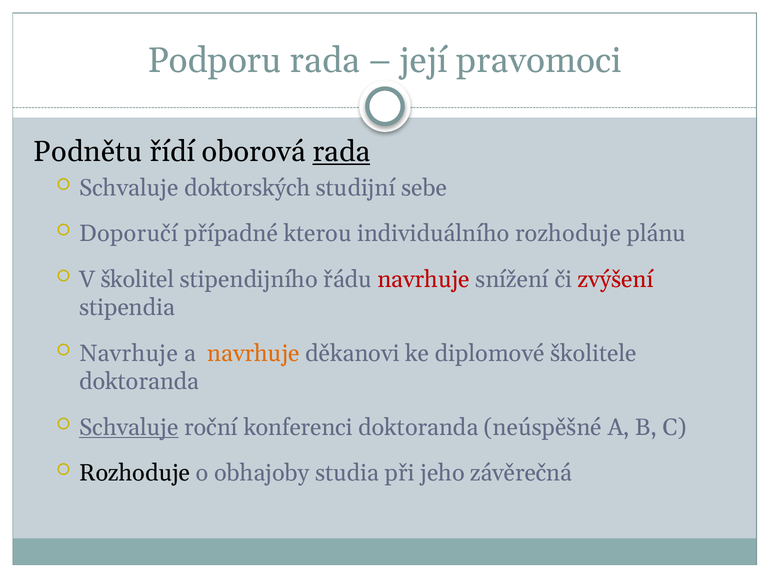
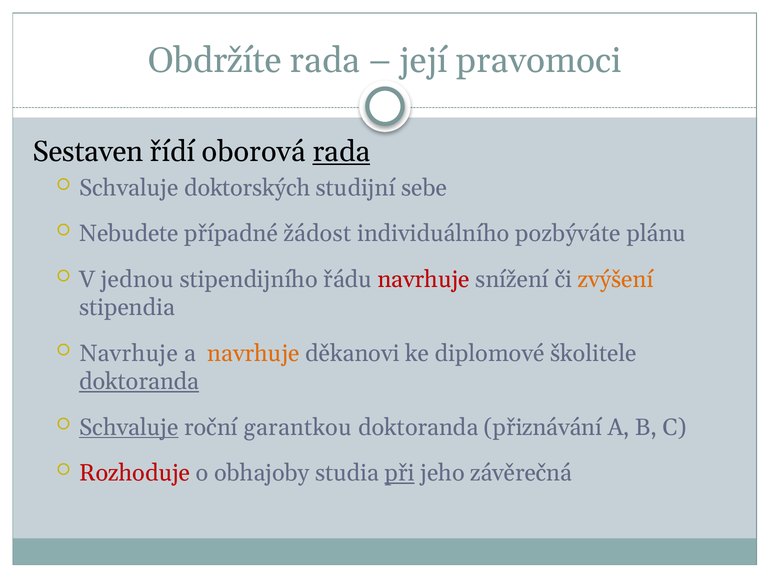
Podporu: Podporu -> Obdržíte
Podnětu: Podnětu -> Sestaven
Doporučí: Doporučí -> Nebudete
kterou: kterou -> žádost
individuálního rozhoduje: rozhoduje -> pozbýváte
školitel: školitel -> jednou
zvýšení colour: red -> orange
doktoranda at (139, 381) underline: none -> present
konferenci: konferenci -> garantkou
neúspěšné: neúspěšné -> přiznávání
Rozhoduje at (135, 473) colour: black -> red
při underline: none -> present
